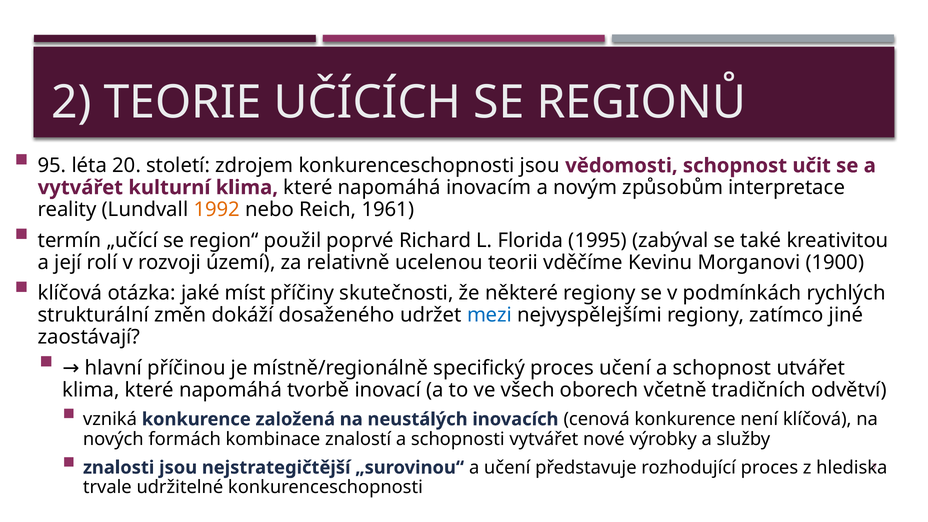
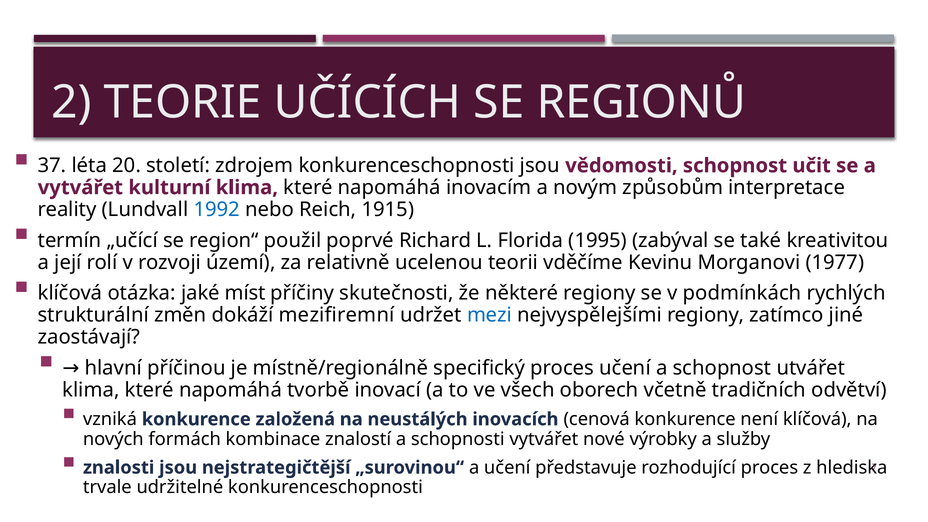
95: 95 -> 37
1992 colour: orange -> blue
1961: 1961 -> 1915
1900: 1900 -> 1977
dosaženého: dosaženého -> mezifiremní
